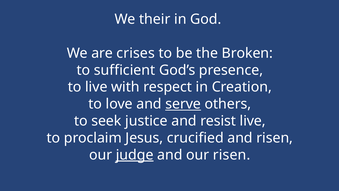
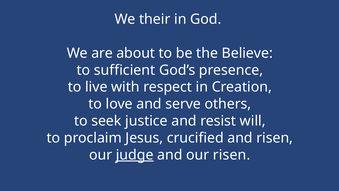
crises: crises -> about
Broken: Broken -> Believe
serve underline: present -> none
resist live: live -> will
